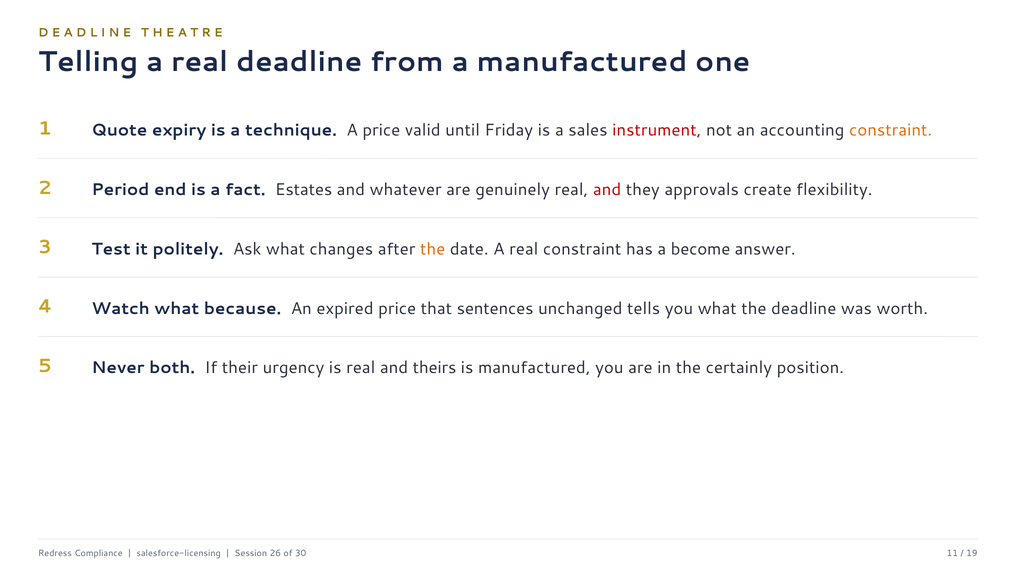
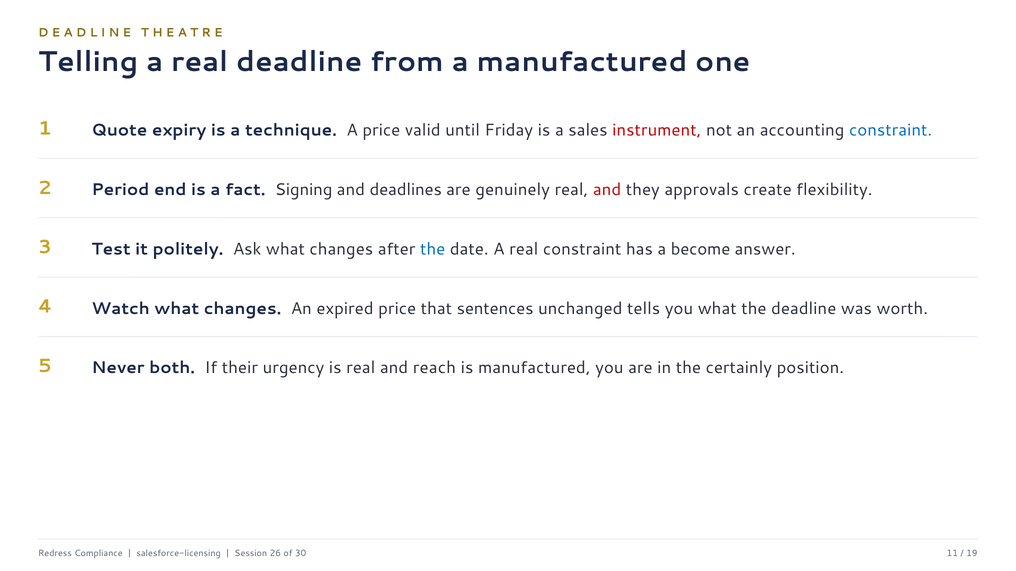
constraint at (891, 130) colour: orange -> blue
Estates: Estates -> Signing
whatever: whatever -> deadlines
the at (433, 249) colour: orange -> blue
Watch what because: because -> changes
theirs: theirs -> reach
